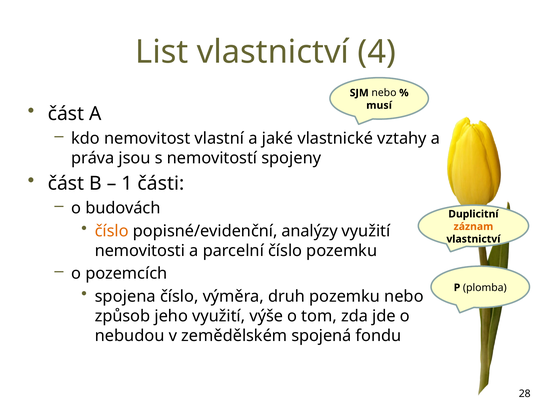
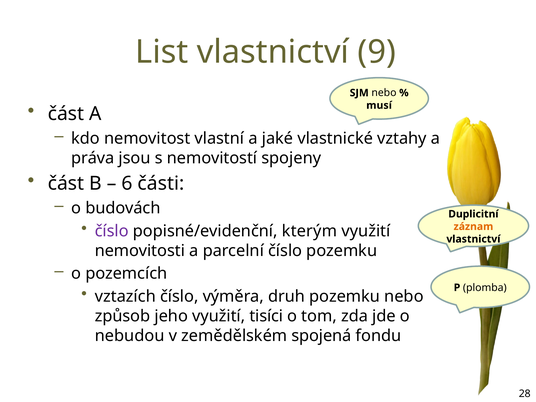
4: 4 -> 9
1: 1 -> 6
číslo at (112, 231) colour: orange -> purple
analýzy: analýzy -> kterým
spojena: spojena -> vztazích
výše: výše -> tisíci
